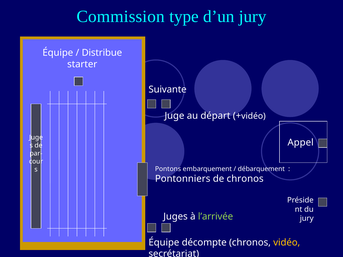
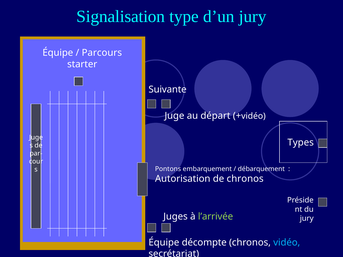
Commission: Commission -> Signalisation
Distribue: Distribue -> Parcours
Appel: Appel -> Types
Pontonniers: Pontonniers -> Autorisation
vidéo colour: yellow -> light blue
